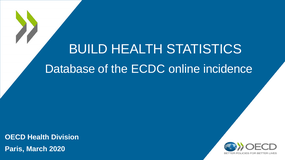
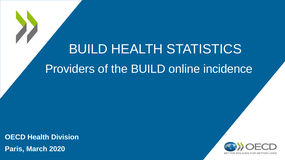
Database: Database -> Providers
the ECDC: ECDC -> BUILD
